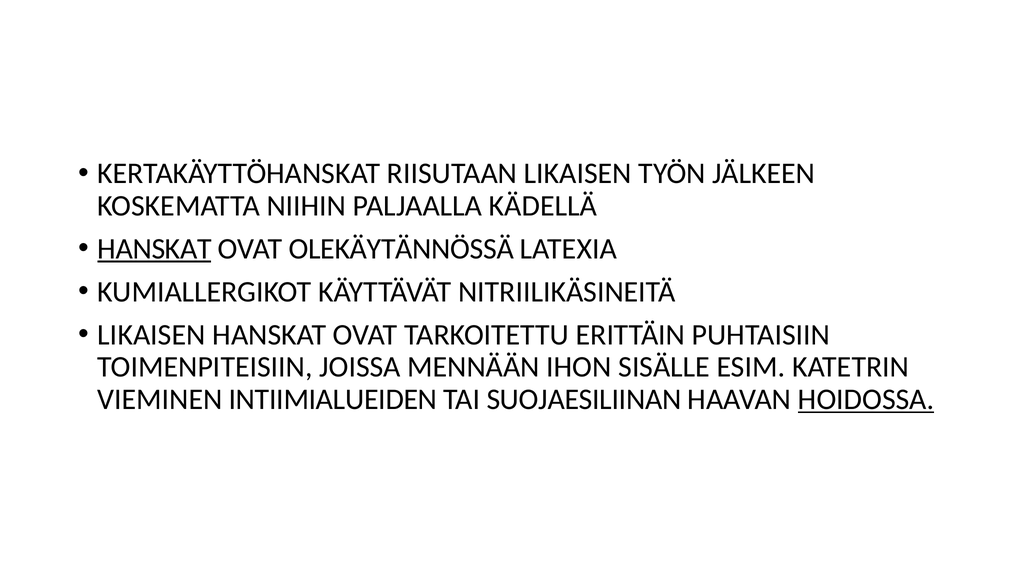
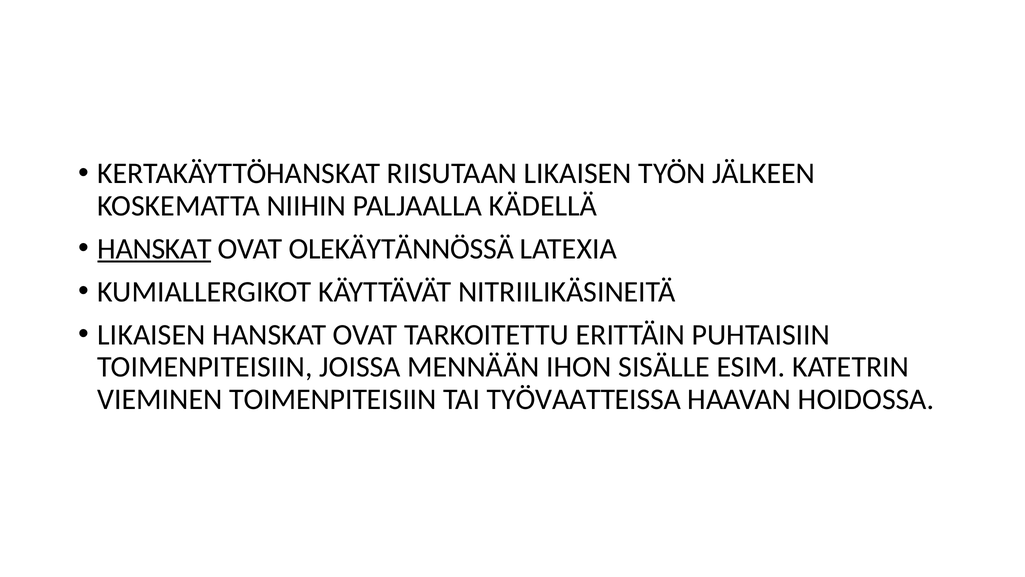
VIEMINEN INTIIMIALUEIDEN: INTIIMIALUEIDEN -> TOIMENPITEISIIN
SUOJAESILIINAN: SUOJAESILIINAN -> TYÖVAATTEISSA
HOIDOSSA underline: present -> none
